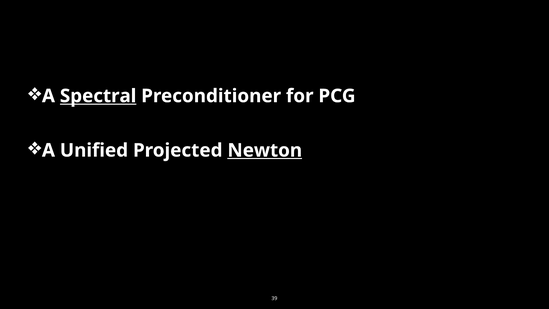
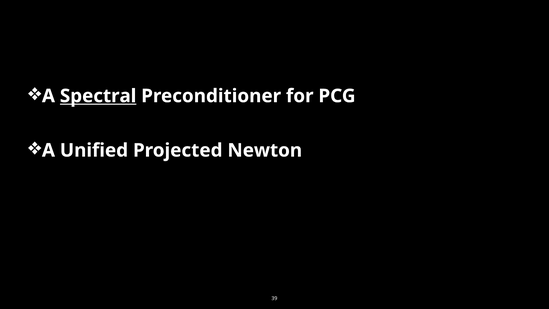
Newton underline: present -> none
